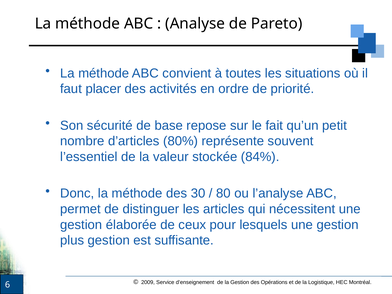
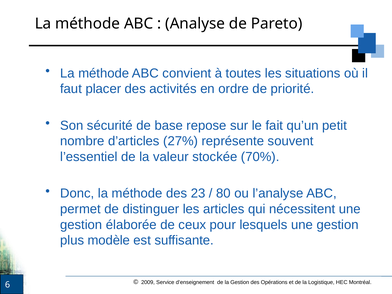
80%: 80% -> 27%
84%: 84% -> 70%
30: 30 -> 23
plus gestion: gestion -> modèle
